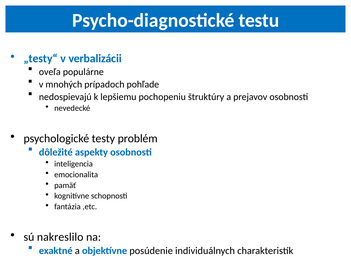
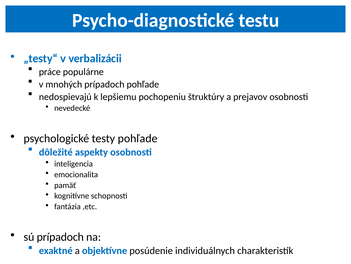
oveľa: oveľa -> práce
testy problém: problém -> pohľade
sú nakreslilo: nakreslilo -> prípadoch
